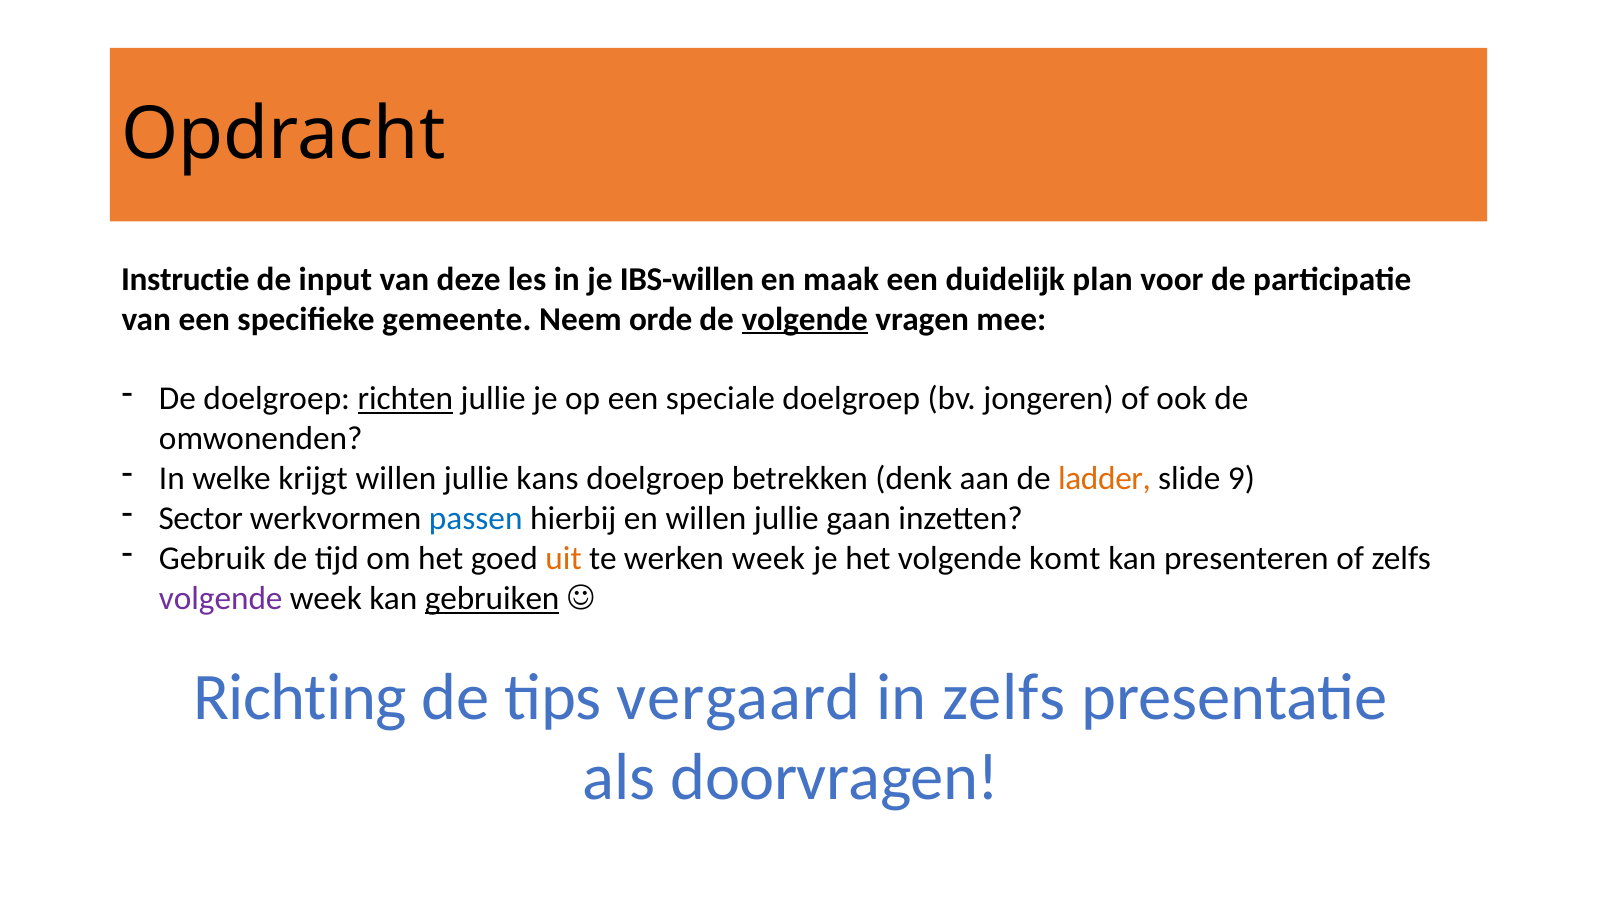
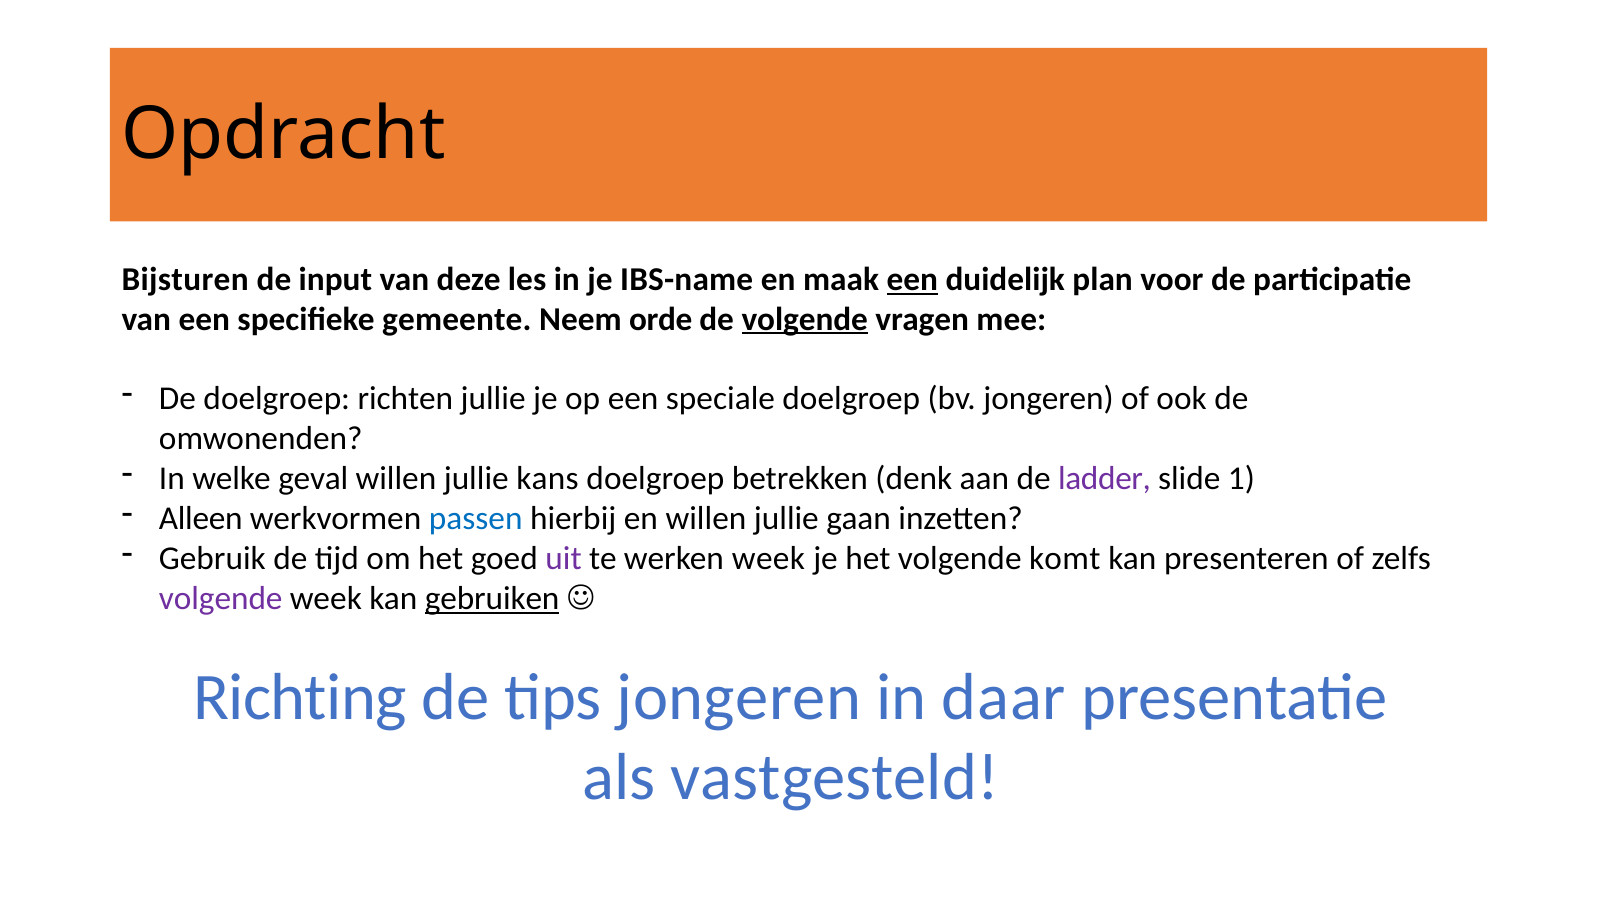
Instructie: Instructie -> Bijsturen
IBS-willen: IBS-willen -> IBS-name
een at (912, 279) underline: none -> present
richten underline: present -> none
krijgt: krijgt -> geval
ladder colour: orange -> purple
9: 9 -> 1
Sector: Sector -> Alleen
uit colour: orange -> purple
tips vergaard: vergaard -> jongeren
in zelfs: zelfs -> daar
doorvragen: doorvragen -> vastgesteld
